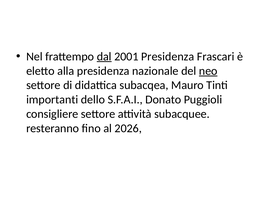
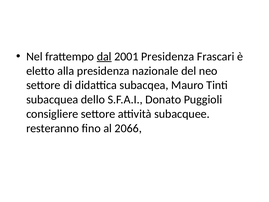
neo underline: present -> none
importanti: importanti -> subacquea
2026: 2026 -> 2066
